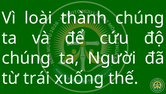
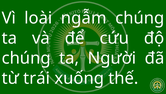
thành: thành -> ngẫm
